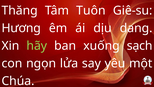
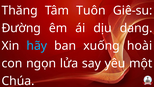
Hương: Hương -> Đường
hãy colour: light green -> light blue
sạch: sạch -> hoài
